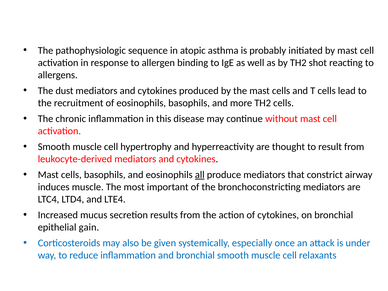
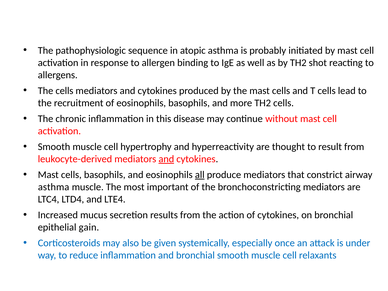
The dust: dust -> cells
and at (166, 159) underline: none -> present
induces at (54, 187): induces -> asthma
